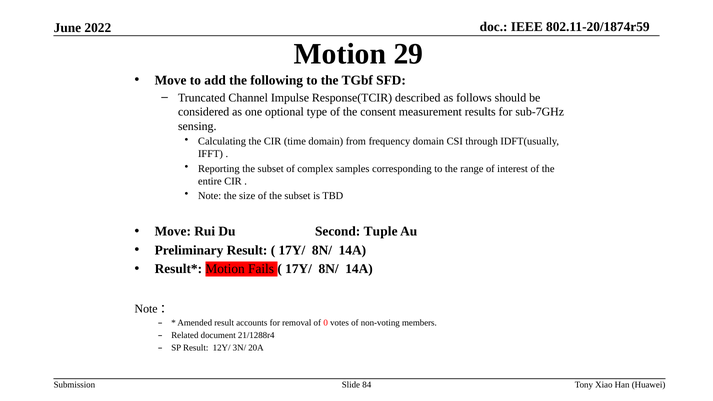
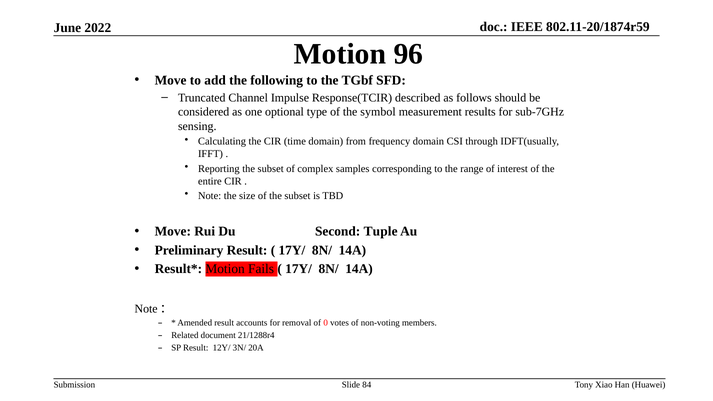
29: 29 -> 96
consent: consent -> symbol
